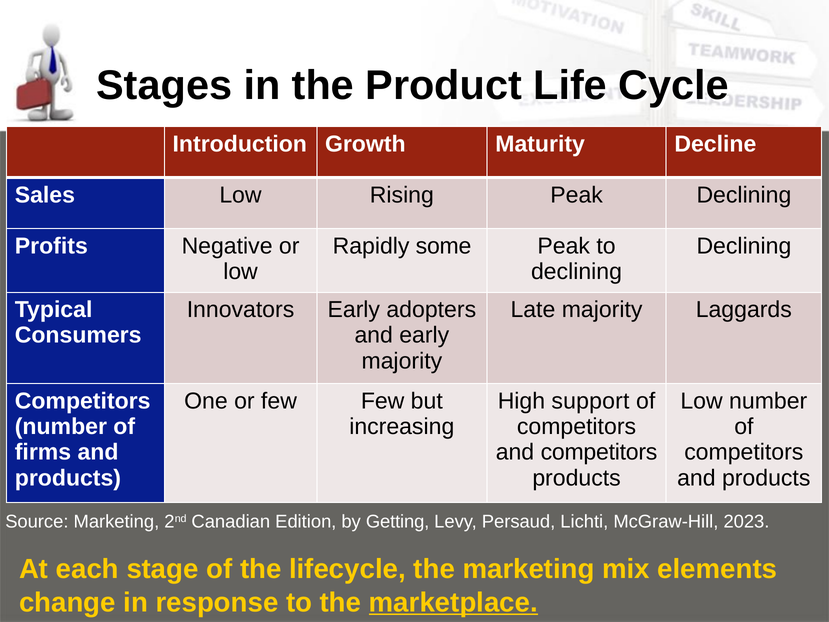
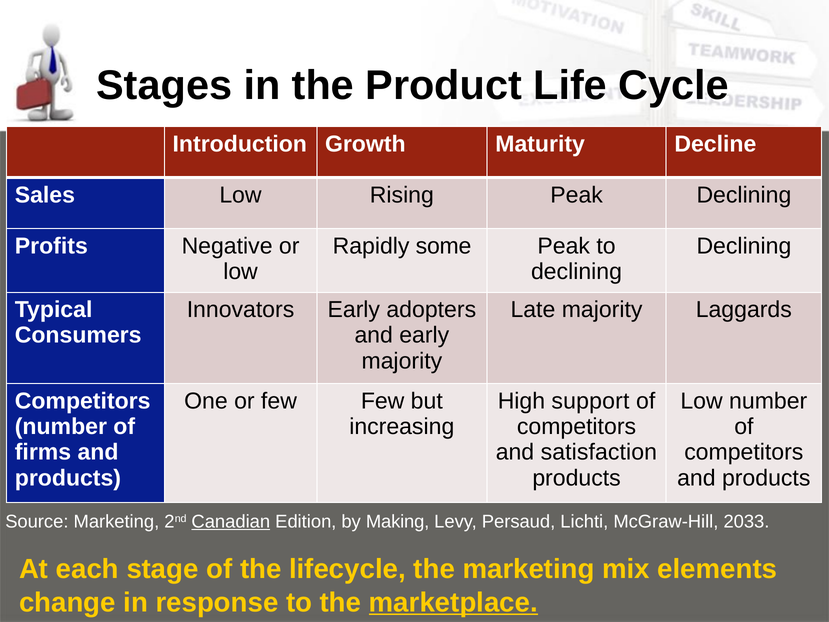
and competitors: competitors -> satisfaction
Canadian underline: none -> present
Getting: Getting -> Making
2023: 2023 -> 2033
